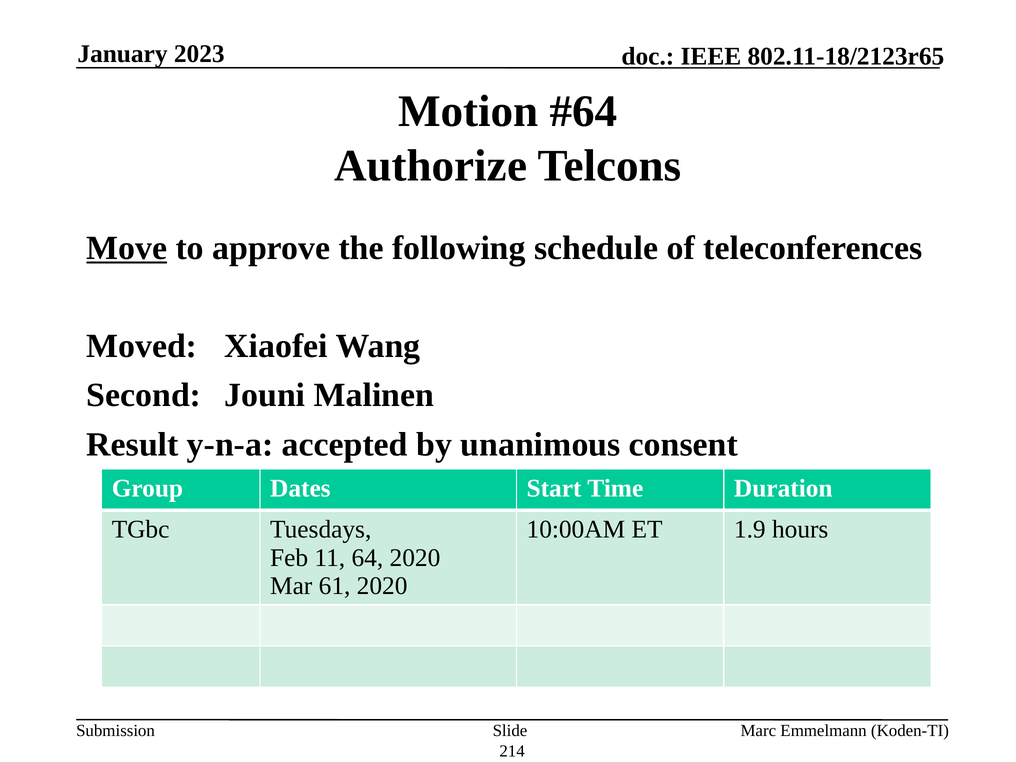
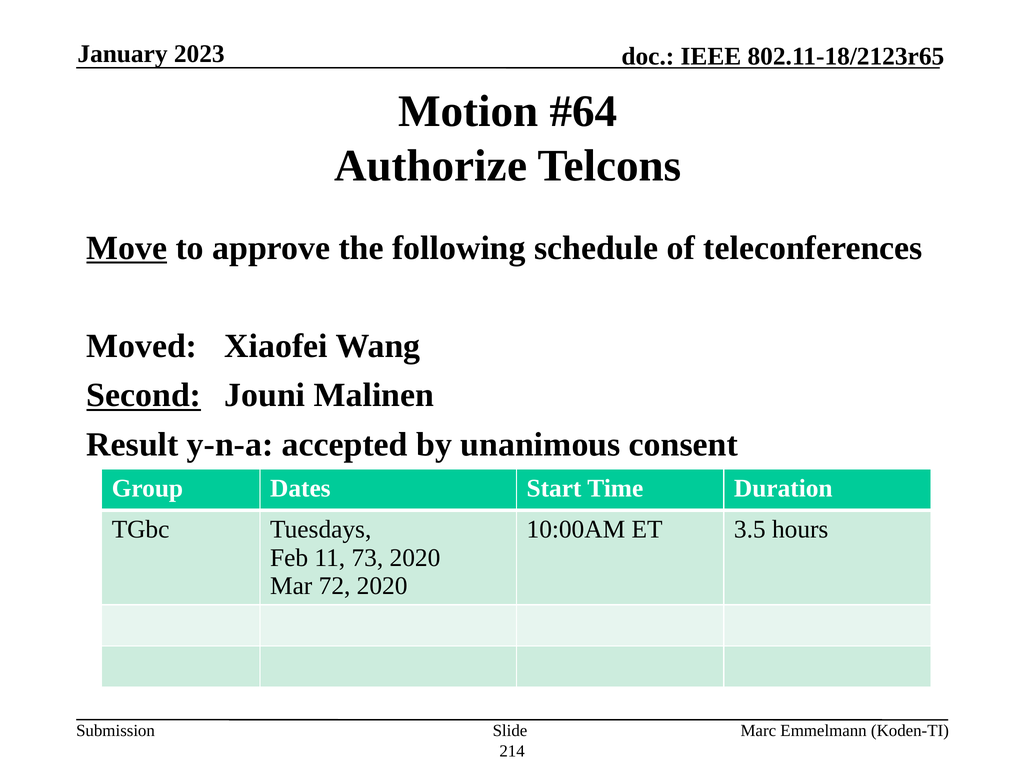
Second underline: none -> present
1.9: 1.9 -> 3.5
64: 64 -> 73
61: 61 -> 72
